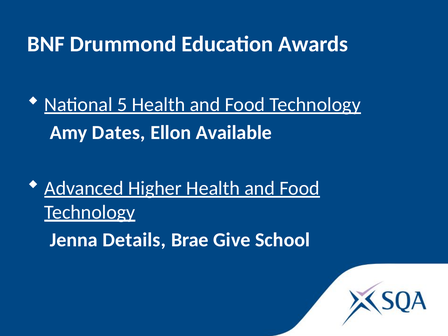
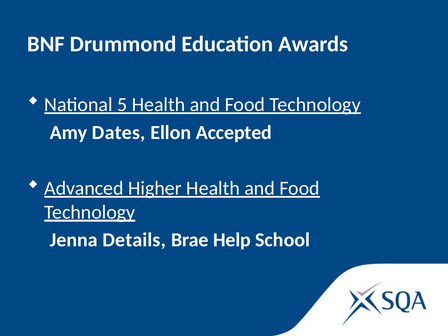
Available: Available -> Accepted
Give: Give -> Help
